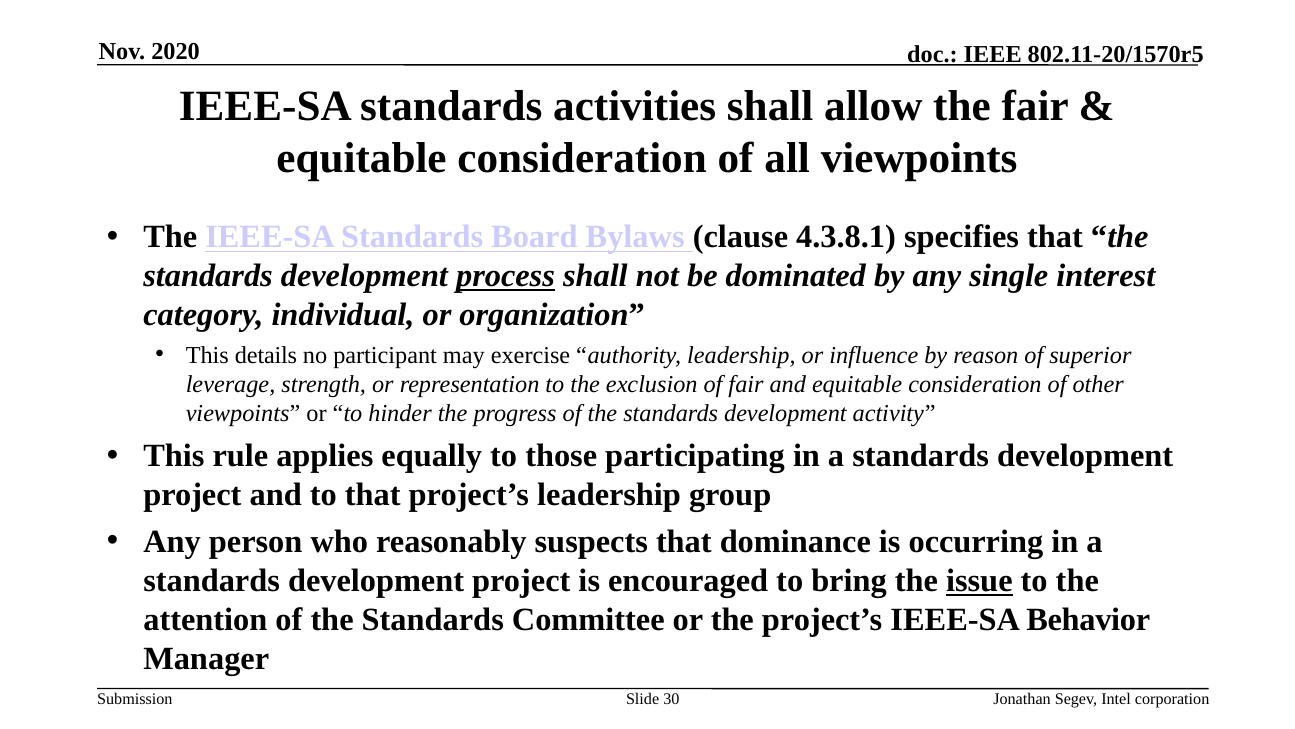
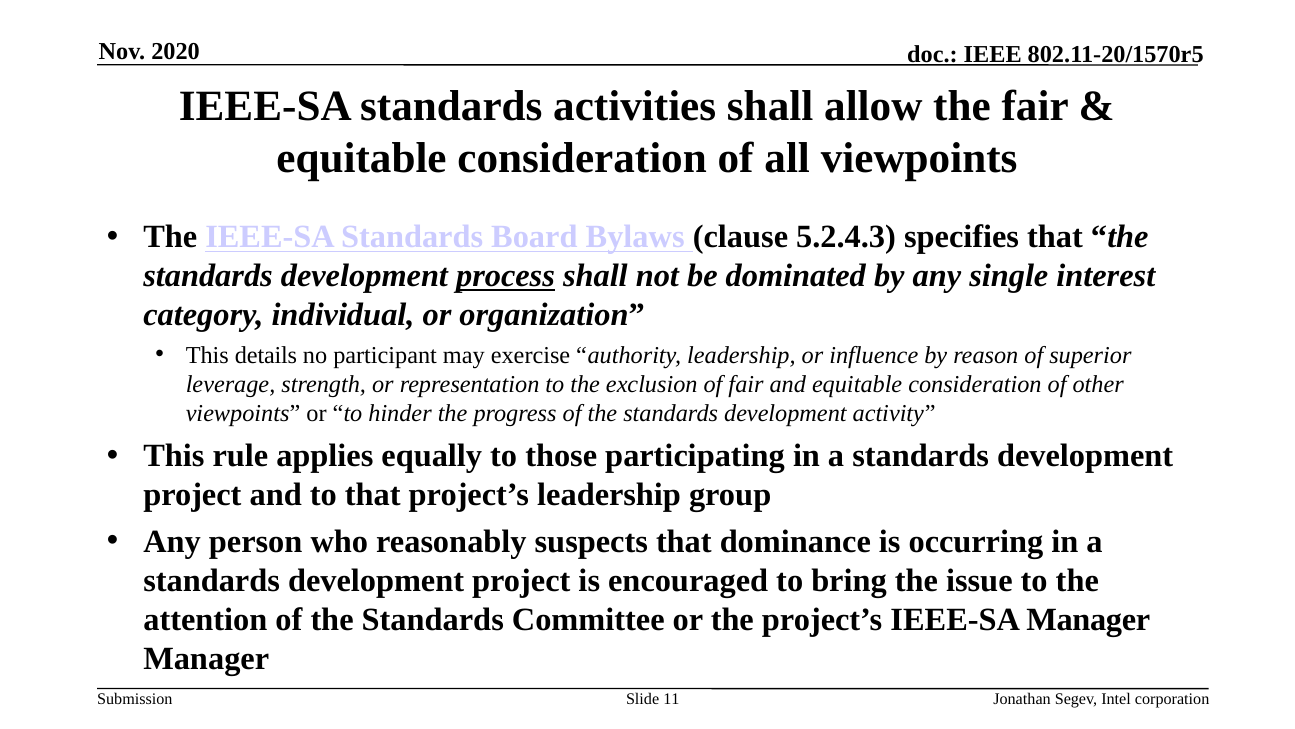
4.3.8.1: 4.3.8.1 -> 5.2.4.3
issue underline: present -> none
IEEE-SA Behavior: Behavior -> Manager
30: 30 -> 11
